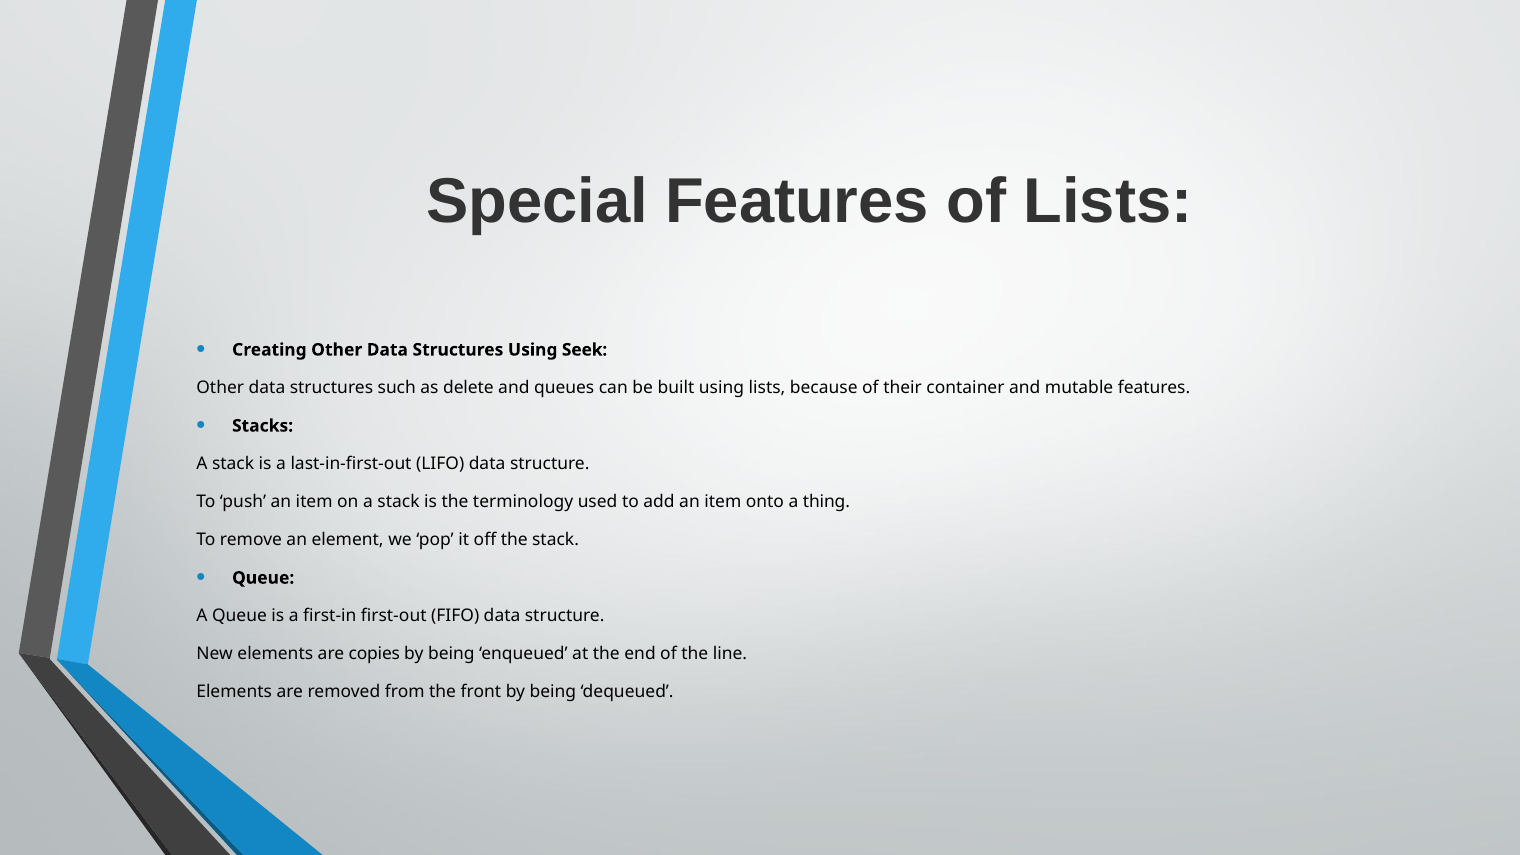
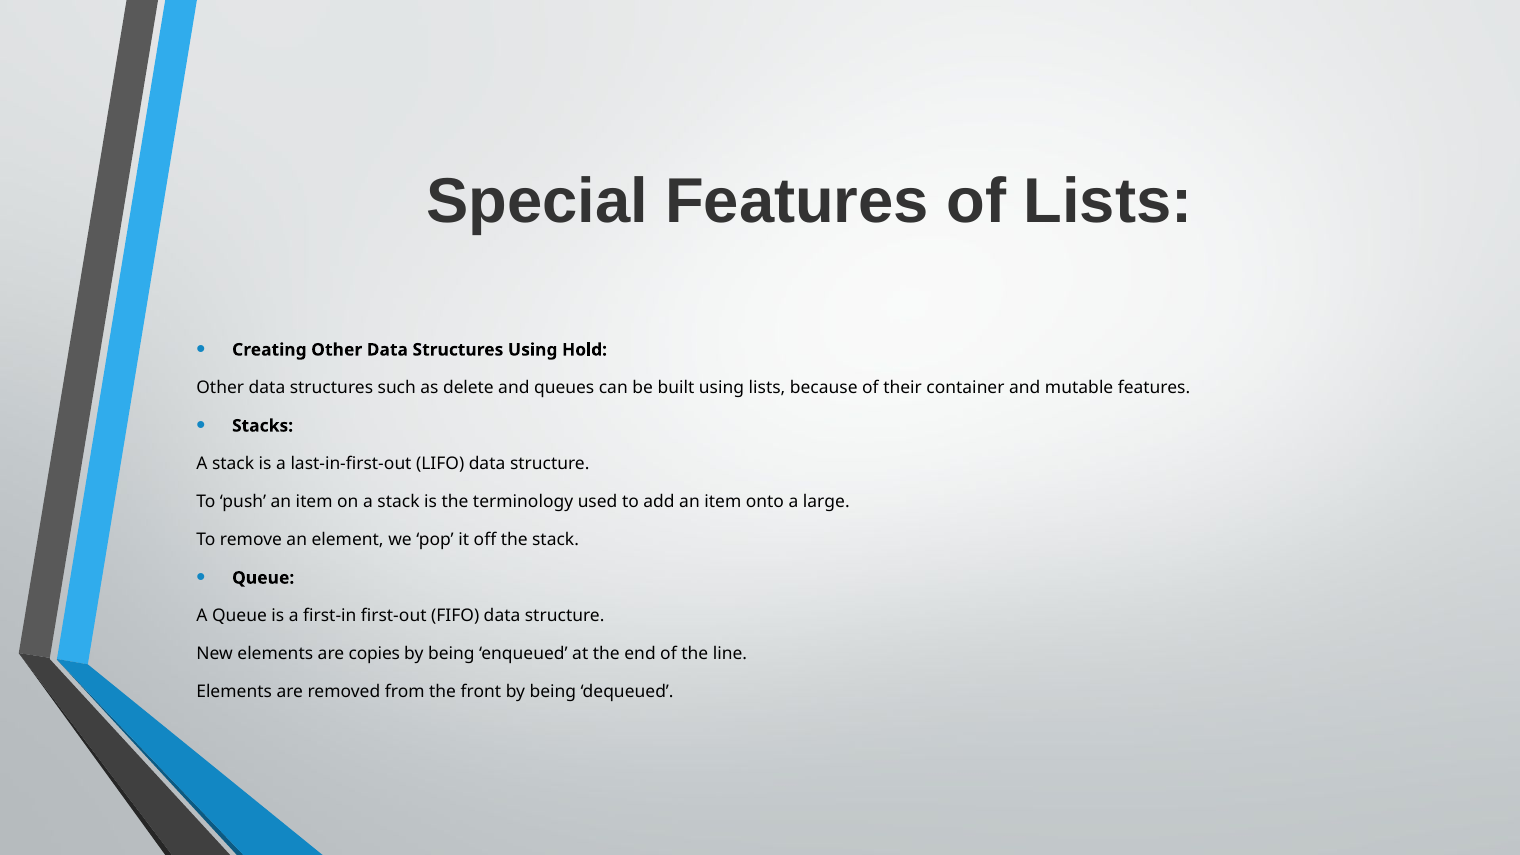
Seek: Seek -> Hold
thing: thing -> large
